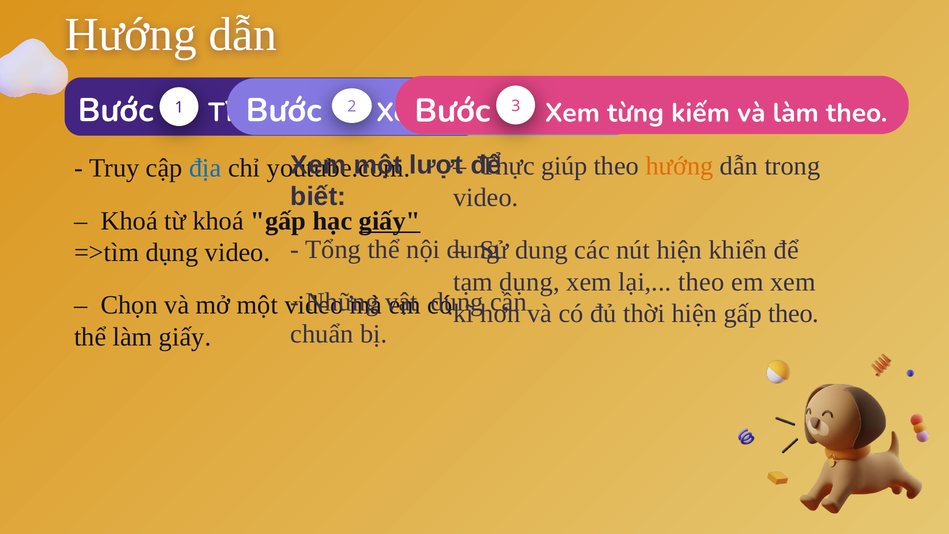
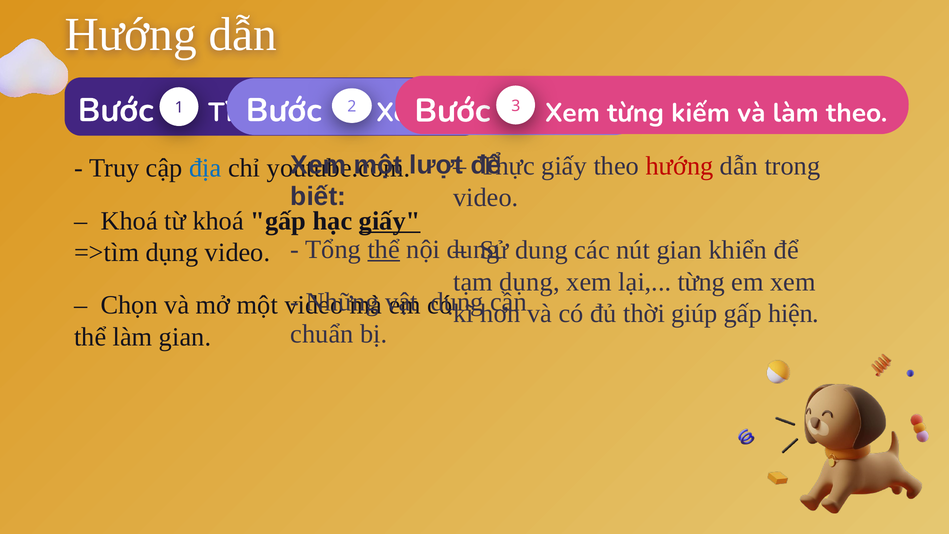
giúp at (564, 166): giúp -> giấy
hướng at (679, 166) colour: orange -> red
thể at (384, 249) underline: none -> present
nút hiện: hiện -> gian
lại theo: theo -> từng
thời hiện: hiện -> giúp
gấp theo: theo -> hiện
làm giấy: giấy -> gian
